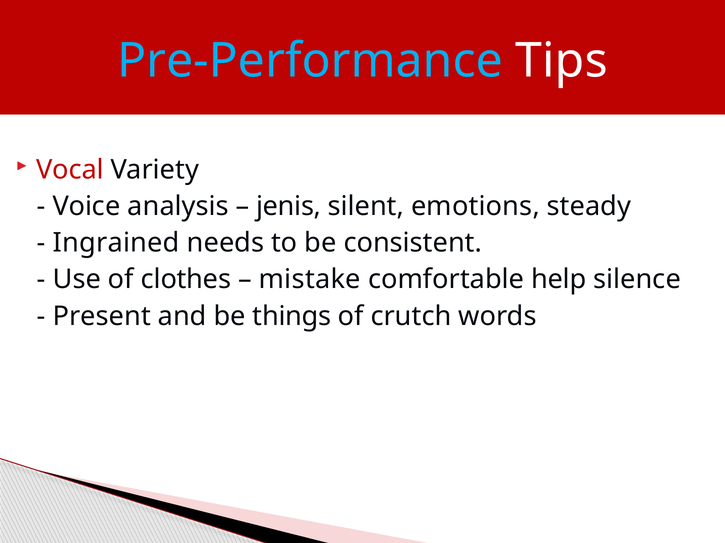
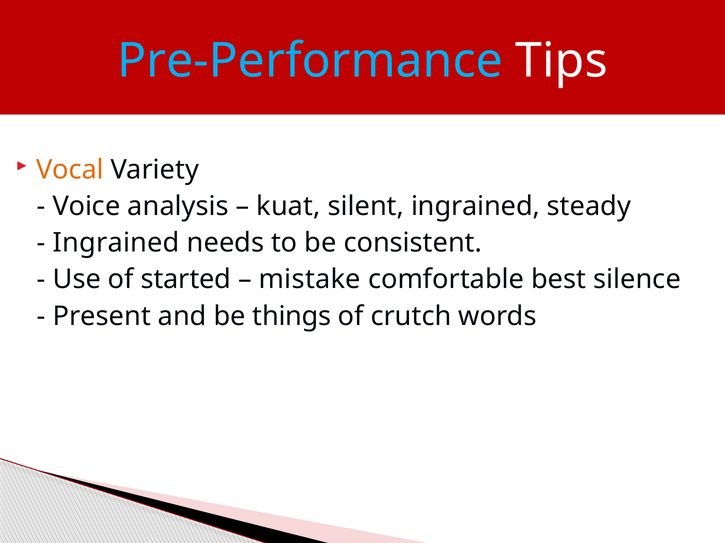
Vocal colour: red -> orange
jenis: jenis -> kuat
silent emotions: emotions -> ingrained
clothes: clothes -> started
help: help -> best
